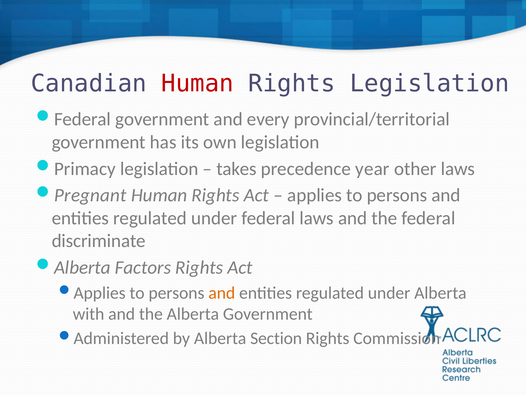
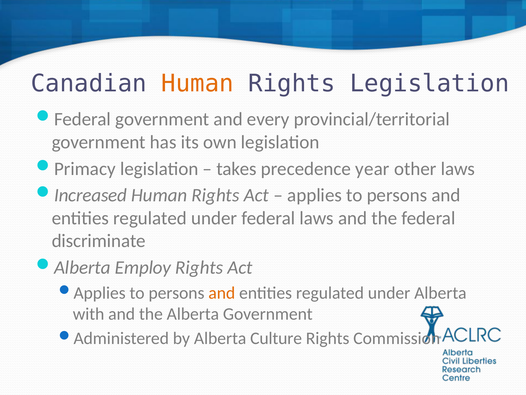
Human at (197, 84) colour: red -> orange
Pregnant: Pregnant -> Increased
Factors: Factors -> Employ
Section: Section -> Culture
